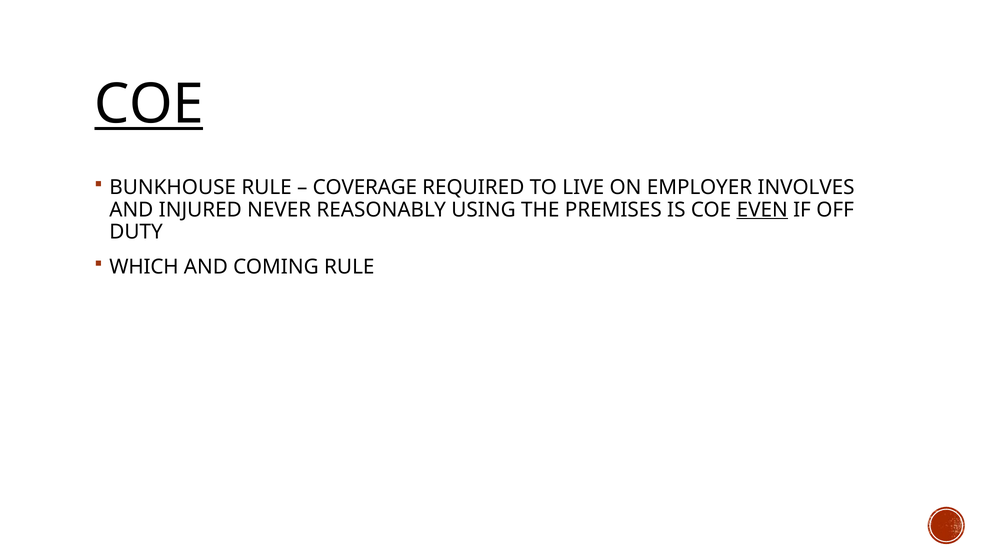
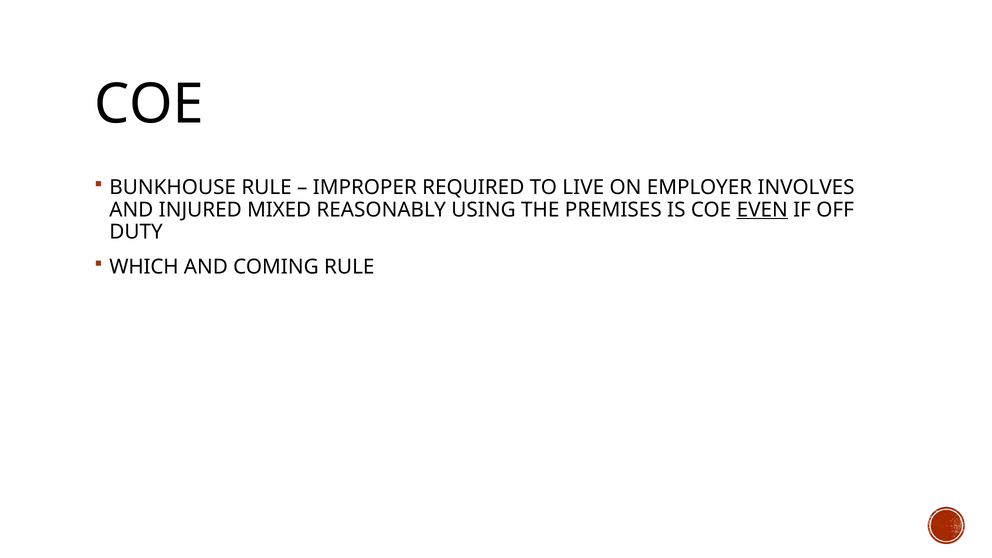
COE at (149, 105) underline: present -> none
COVERAGE: COVERAGE -> IMPROPER
NEVER: NEVER -> MIXED
